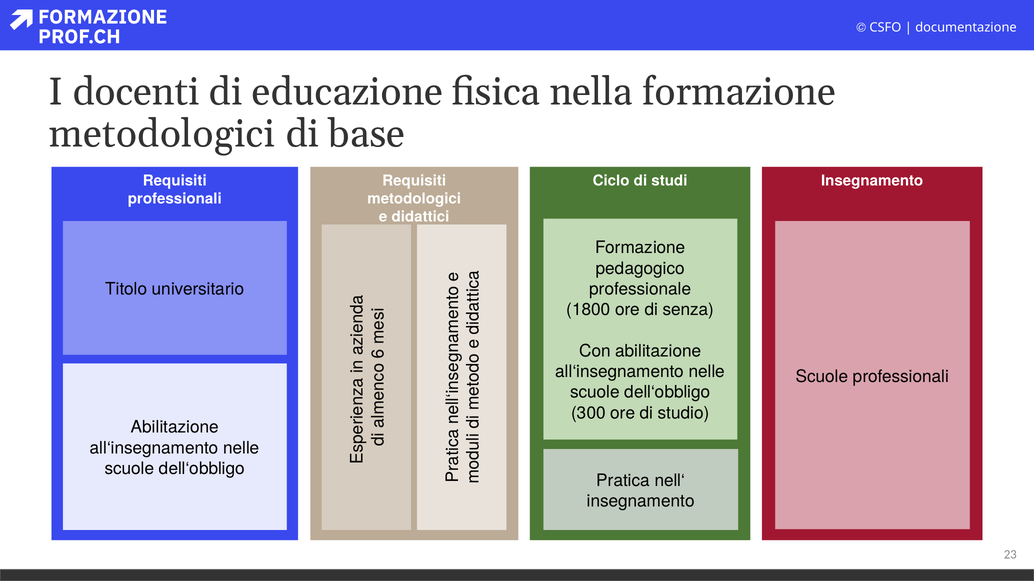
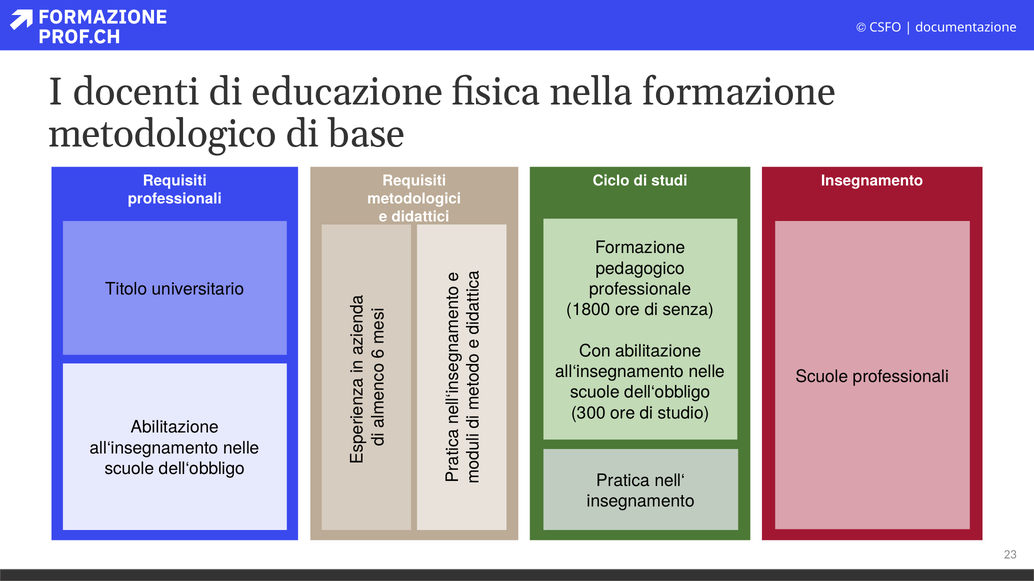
metodologici at (162, 134): metodologici -> metodologico
